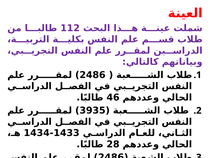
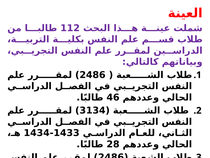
3935: 3935 -> 3134
